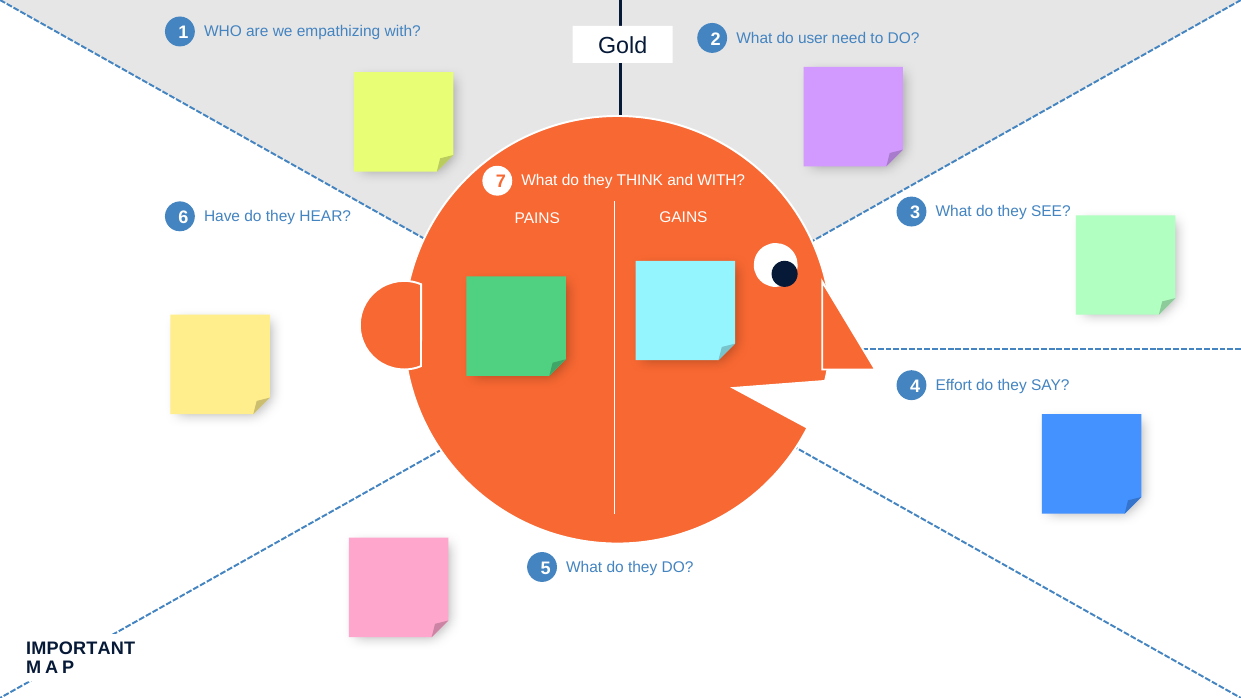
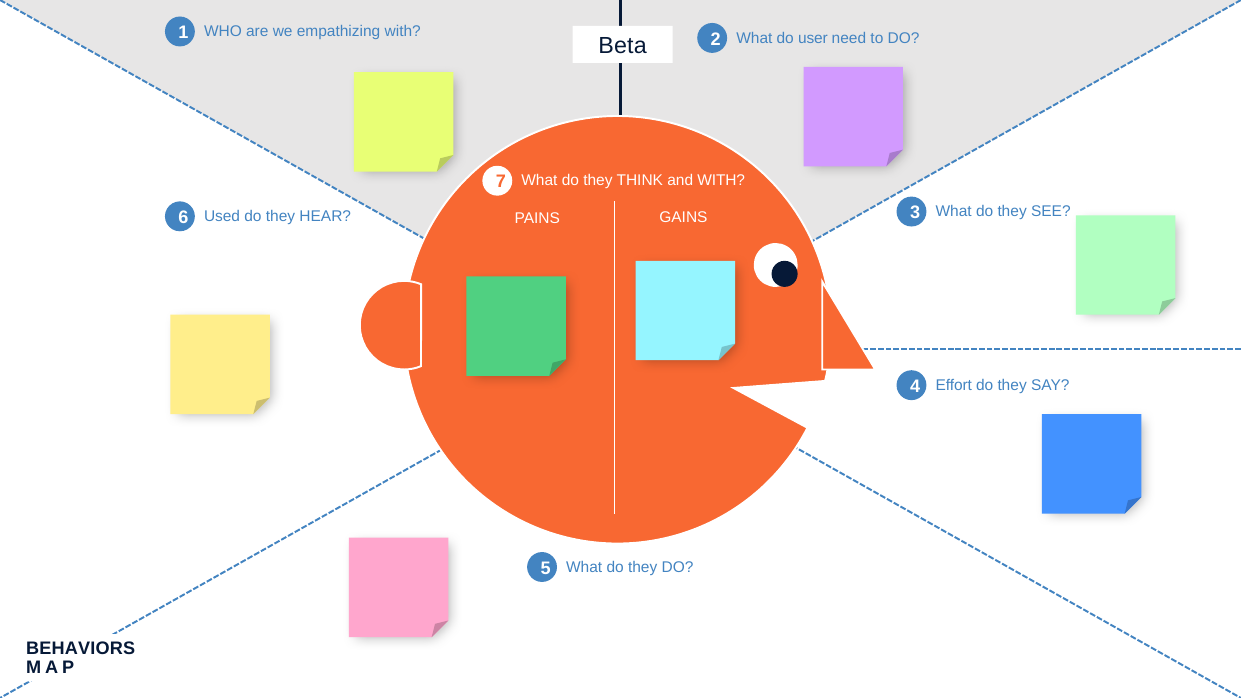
Gold: Gold -> Beta
Have: Have -> Used
IMPORTANT: IMPORTANT -> BEHAVIORS
